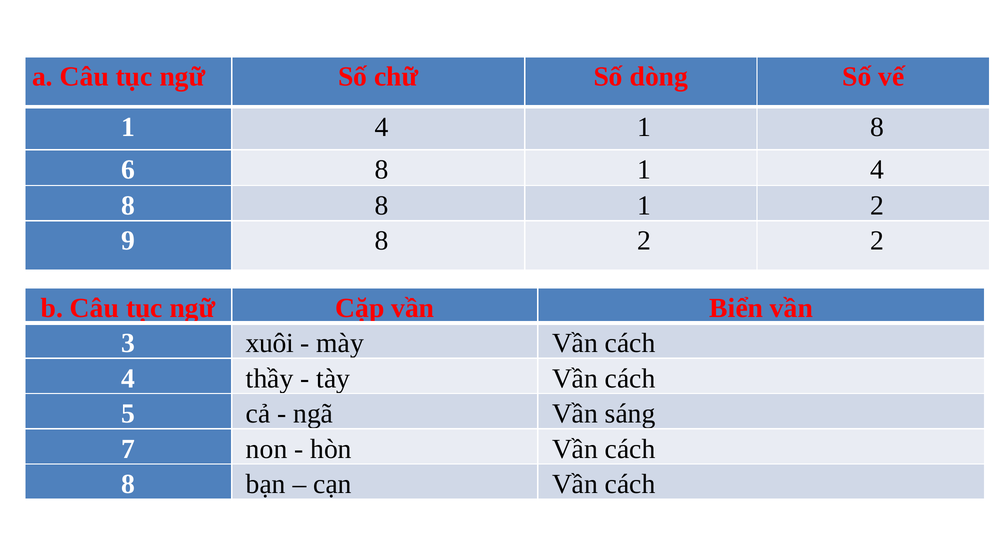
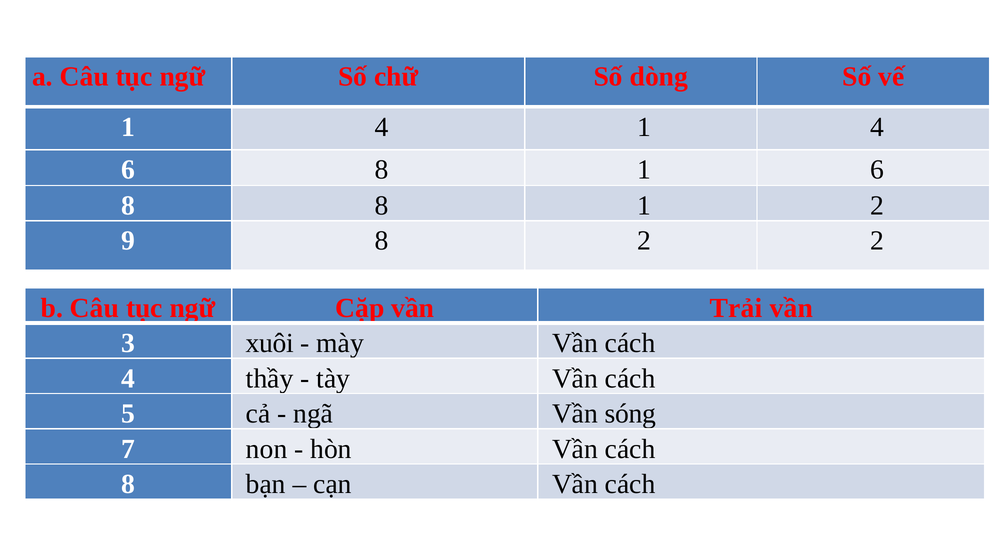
4 1 8: 8 -> 4
8 1 4: 4 -> 6
Biển: Biển -> Trải
sáng: sáng -> sóng
